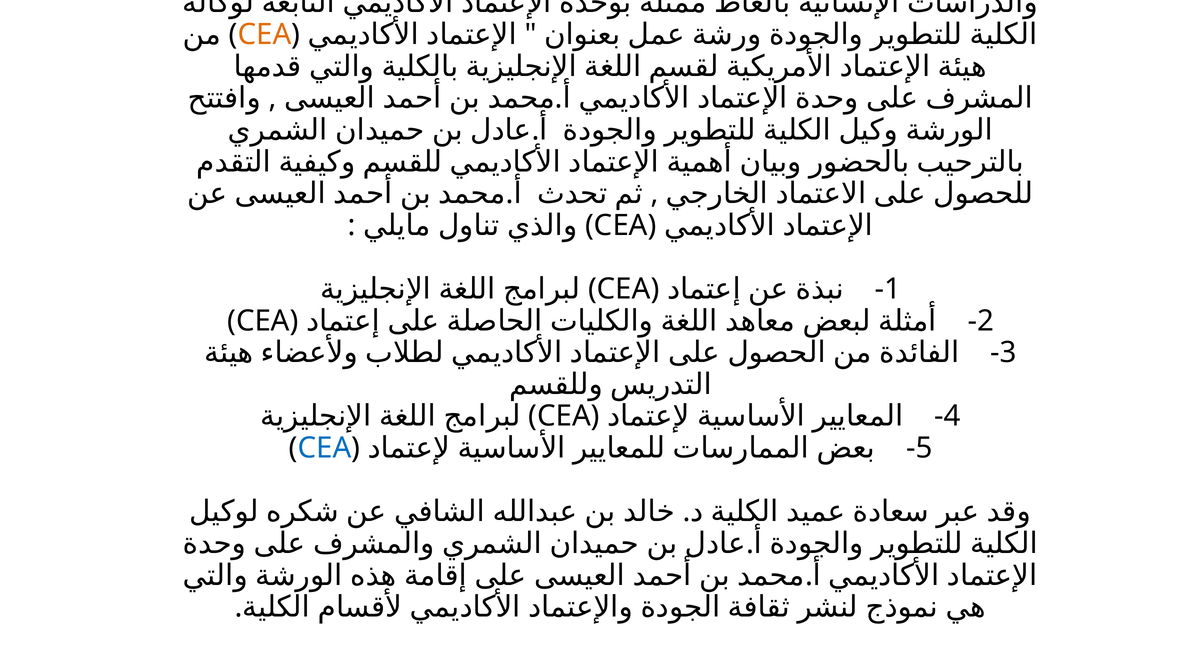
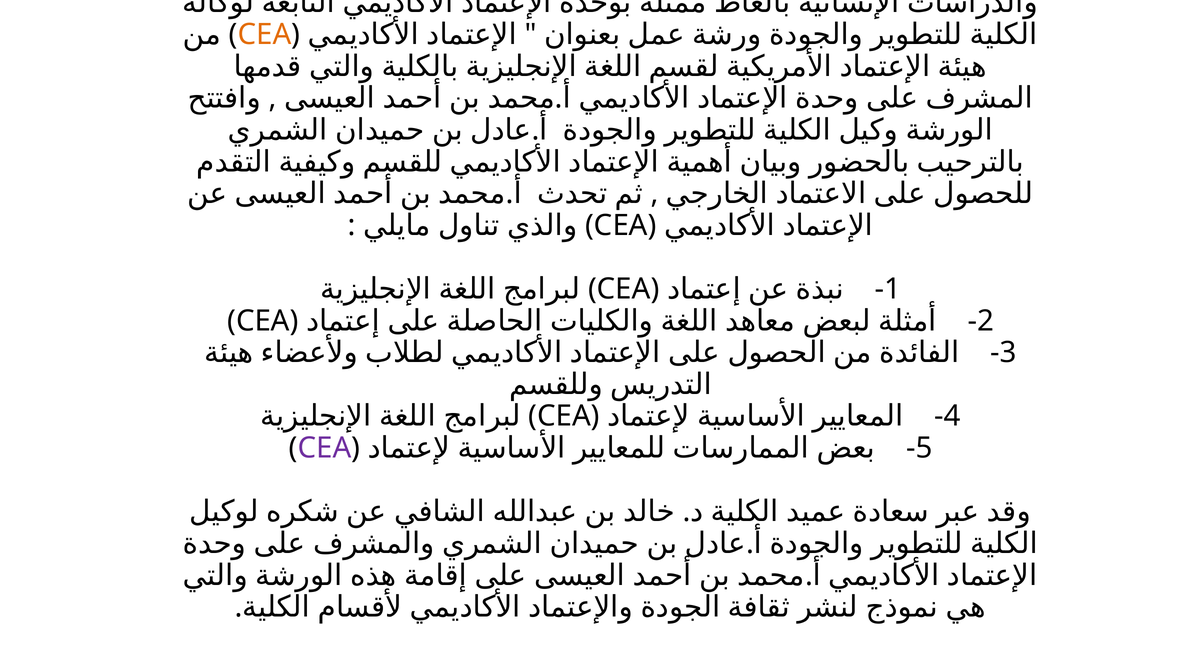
CEA at (324, 448) colour: blue -> purple
